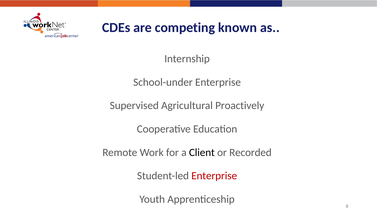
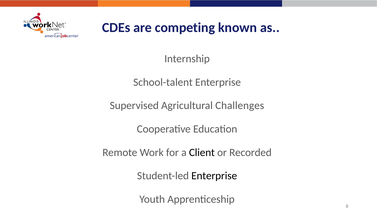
School-under: School-under -> School-talent
Proactively: Proactively -> Challenges
Enterprise at (214, 176) colour: red -> black
